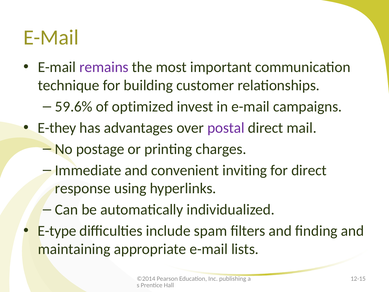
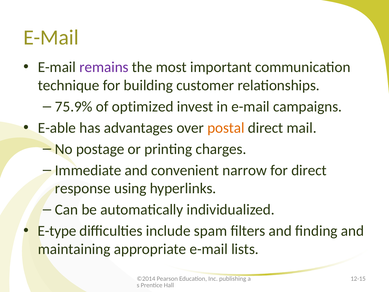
59.6%: 59.6% -> 75.9%
E-they: E-they -> E-able
postal colour: purple -> orange
inviting: inviting -> narrow
